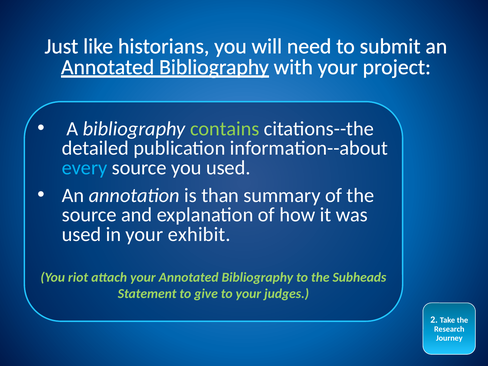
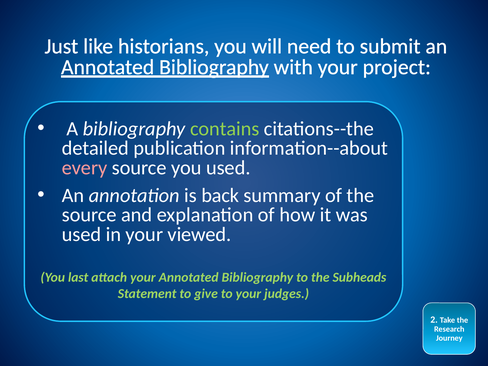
every colour: light blue -> pink
than: than -> back
exhibit: exhibit -> viewed
riot: riot -> last
